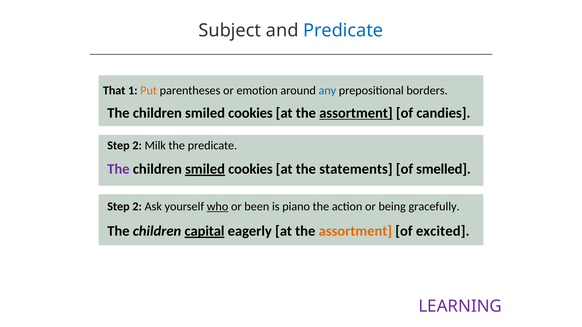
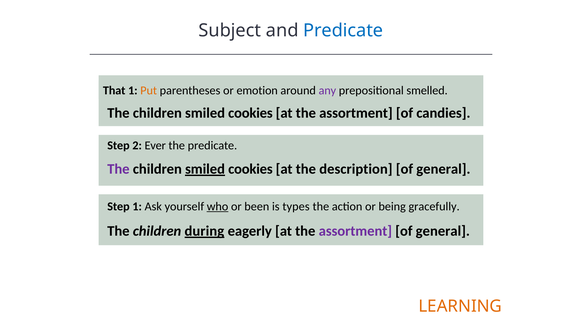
any colour: blue -> purple
borders: borders -> smelled
assortment at (356, 113) underline: present -> none
Milk: Milk -> Ever
statements: statements -> description
smelled at (443, 169): smelled -> general
2 at (137, 207): 2 -> 1
piano: piano -> types
capital: capital -> during
assortment at (355, 231) colour: orange -> purple
excited at (443, 231): excited -> general
LEARNING colour: purple -> orange
